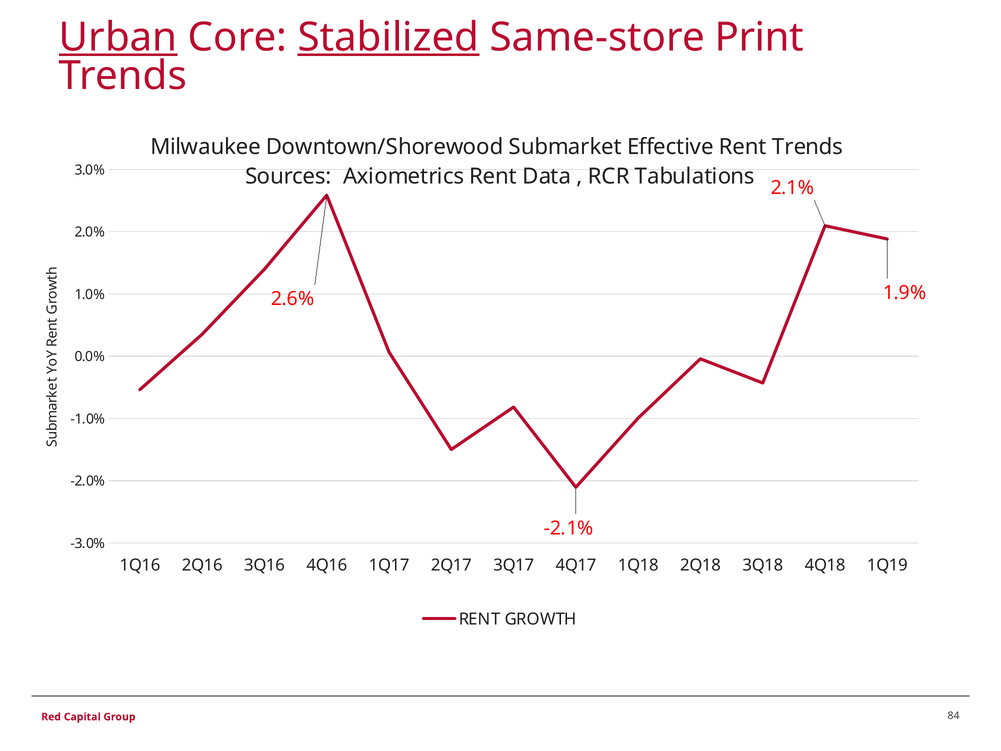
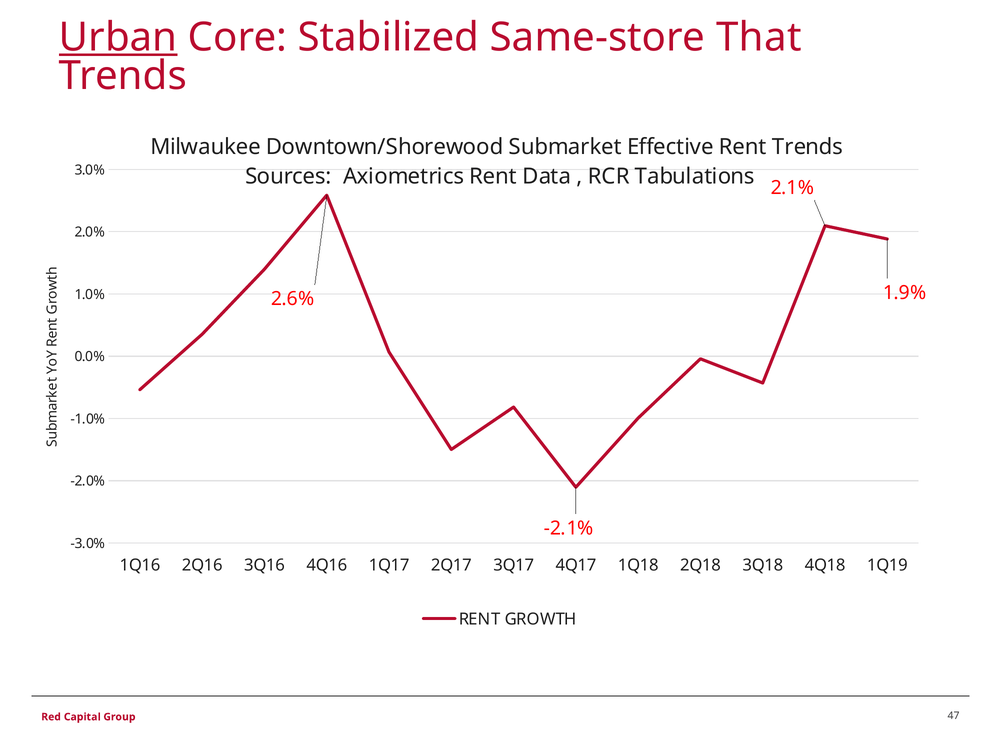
Stabilized underline: present -> none
Print: Print -> That
84: 84 -> 47
